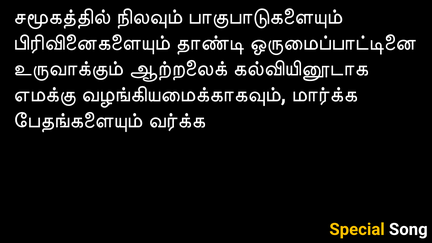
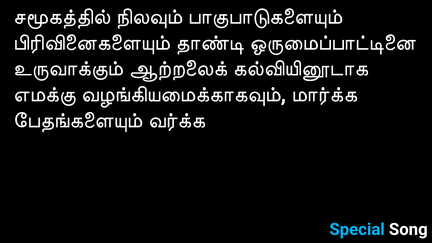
Special colour: yellow -> light blue
